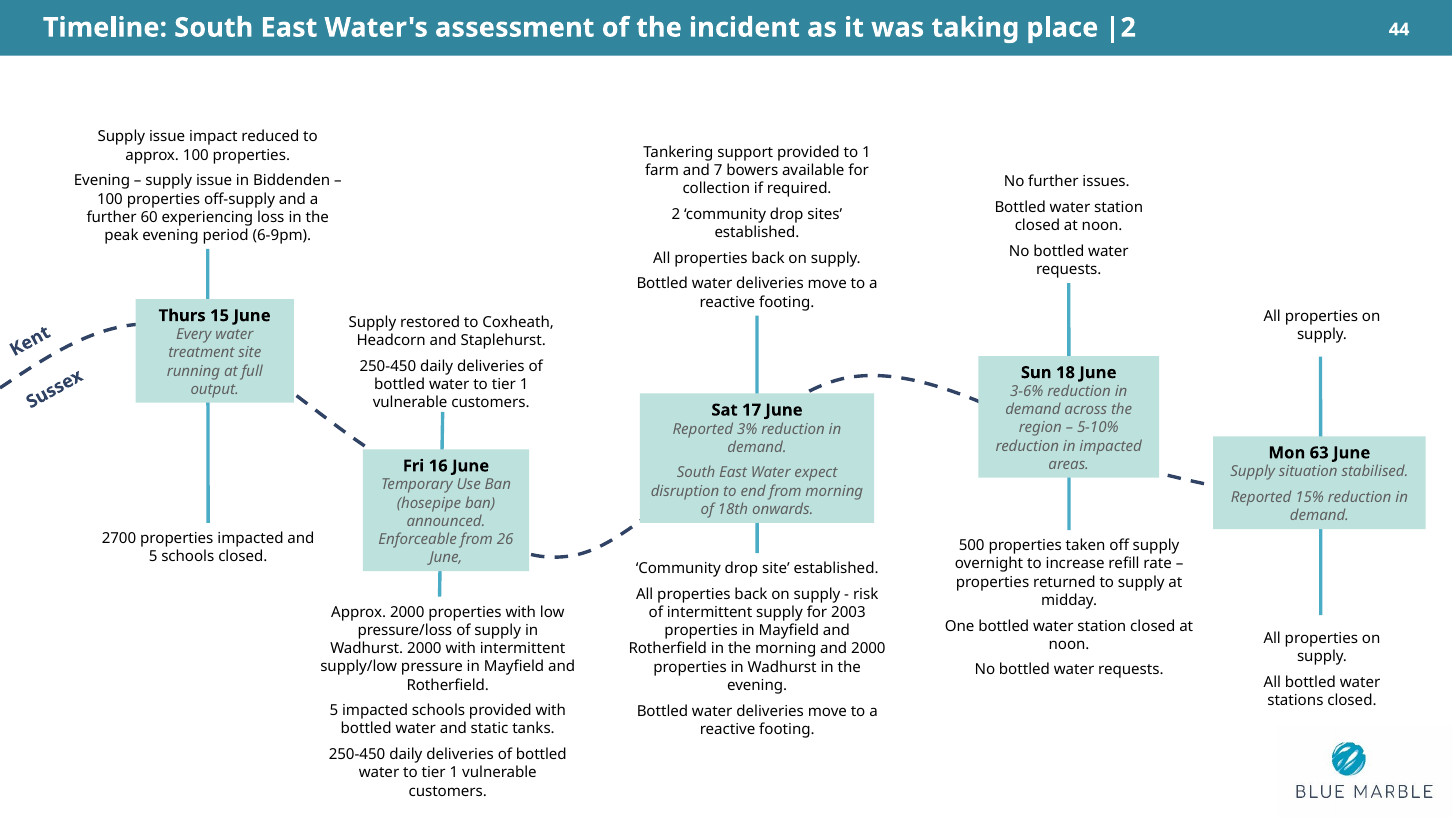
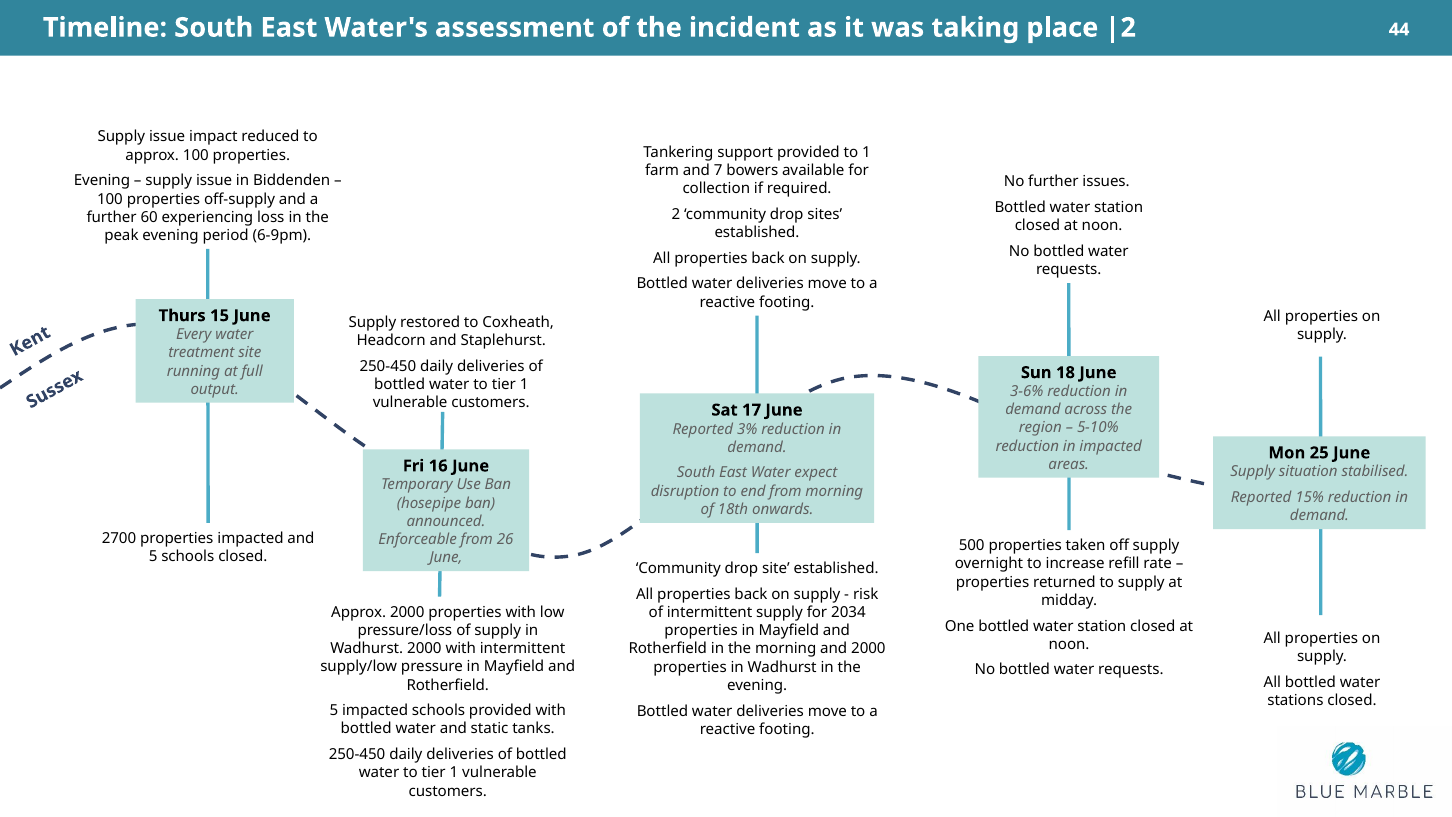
63: 63 -> 25
2003: 2003 -> 2034
